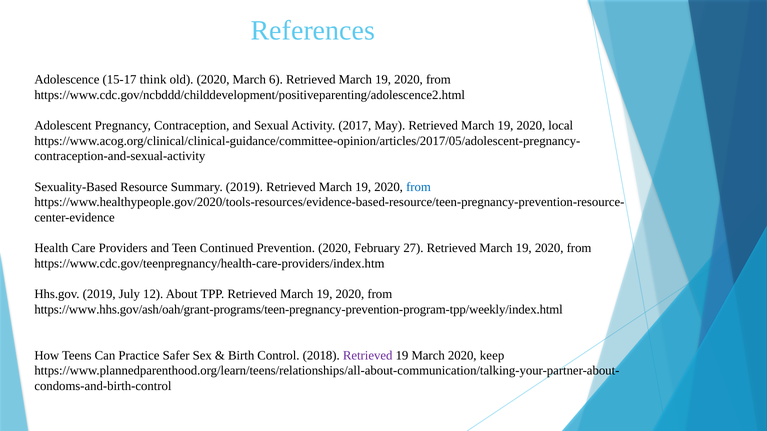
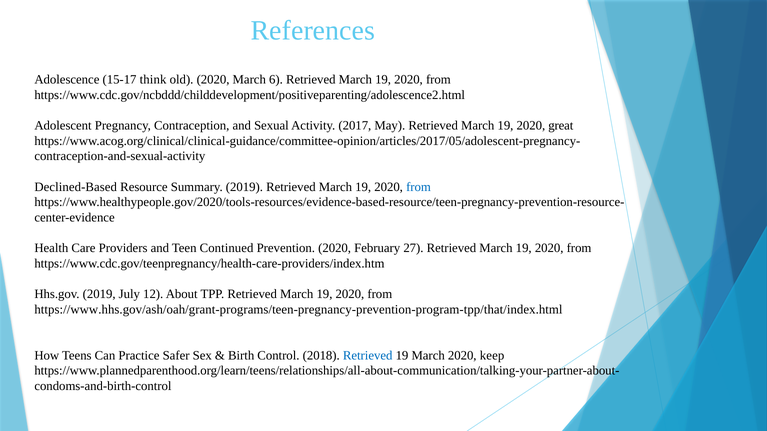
local: local -> great
Sexuality-Based: Sexuality-Based -> Declined-Based
https://www.hhs.gov/ash/oah/grant-programs/teen-pregnancy-prevention-program-tpp/weekly/index.html: https://www.hhs.gov/ash/oah/grant-programs/teen-pregnancy-prevention-program-tpp/weekly/index.html -> https://www.hhs.gov/ash/oah/grant-programs/teen-pregnancy-prevention-program-tpp/that/index.html
Retrieved at (368, 356) colour: purple -> blue
